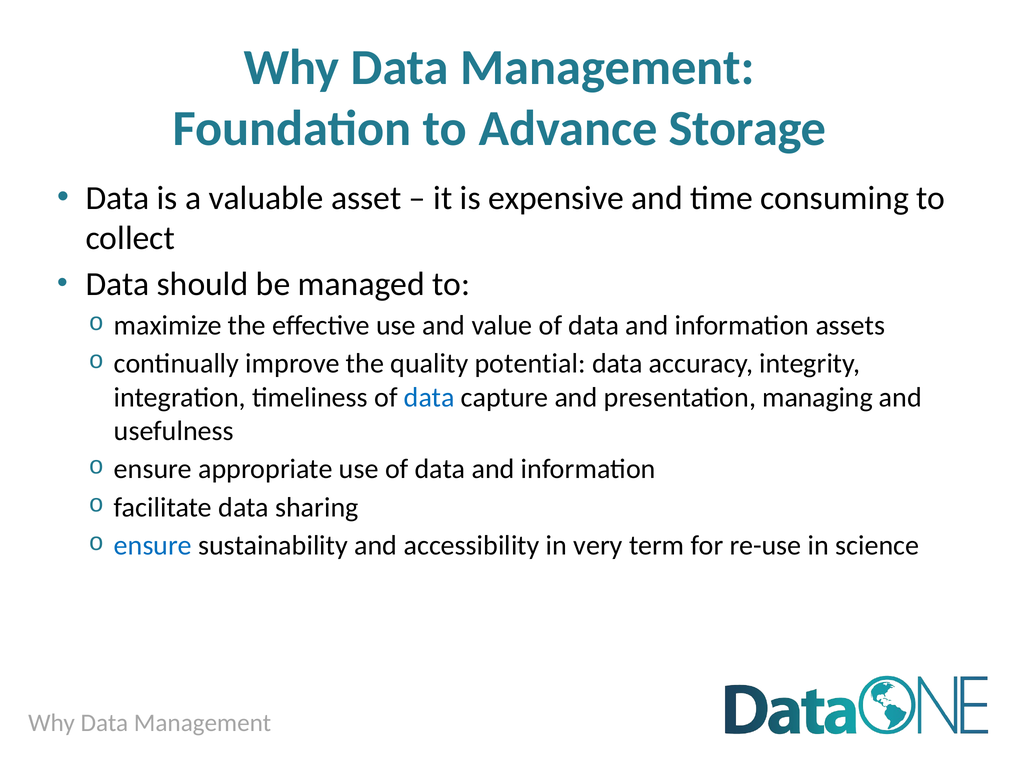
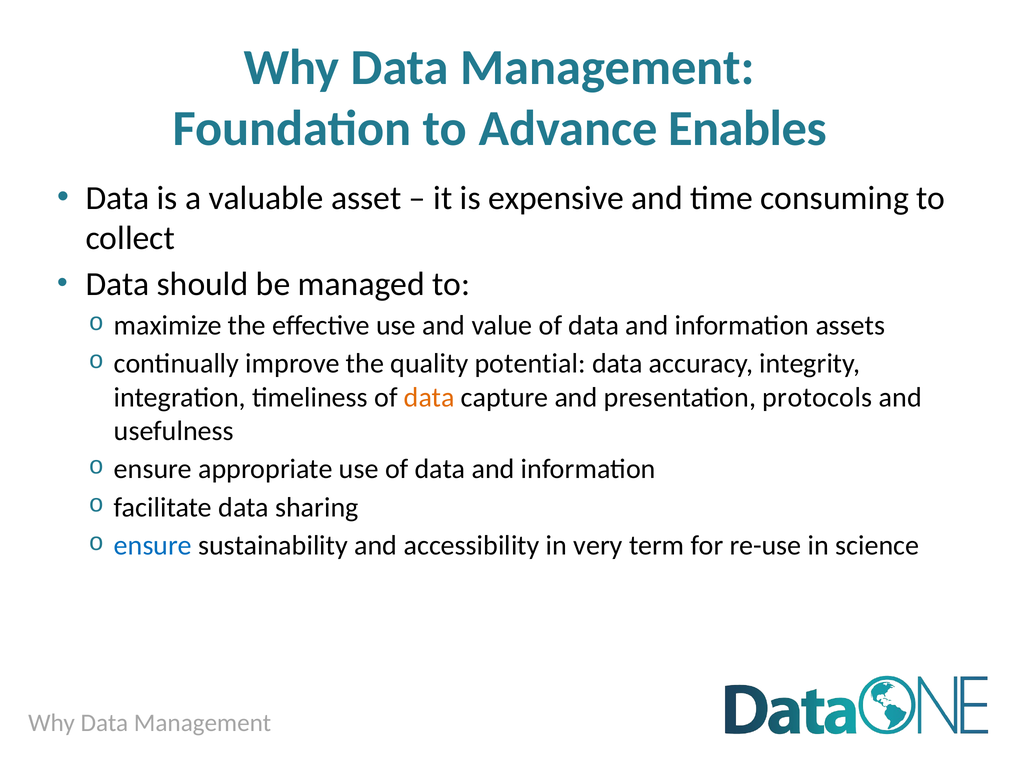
Storage: Storage -> Enables
data at (429, 398) colour: blue -> orange
managing: managing -> protocols
